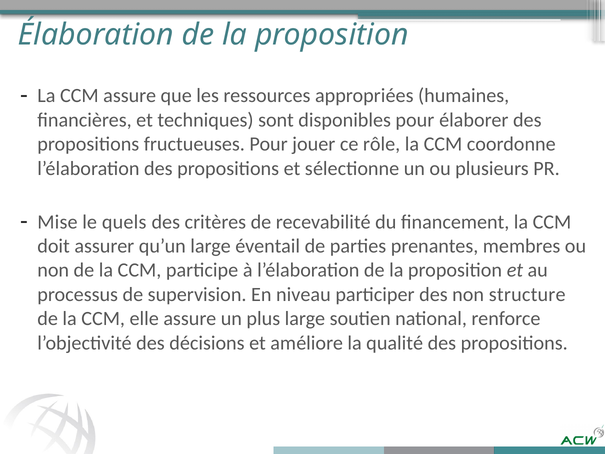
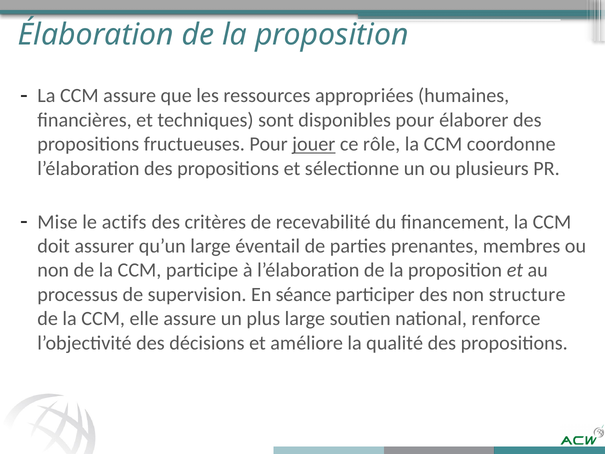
jouer underline: none -> present
quels: quels -> actifs
niveau: niveau -> séance
